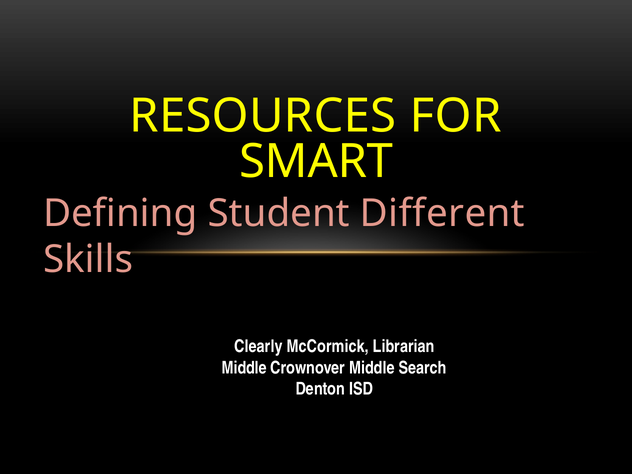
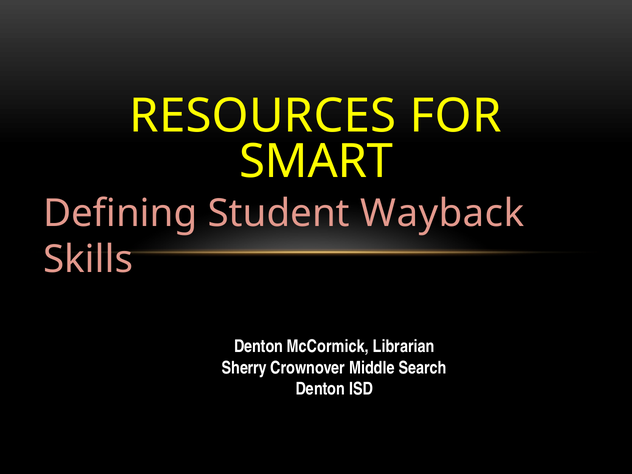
Different: Different -> Wayback
Clearly at (258, 347): Clearly -> Denton
Middle at (244, 368): Middle -> Sherry
